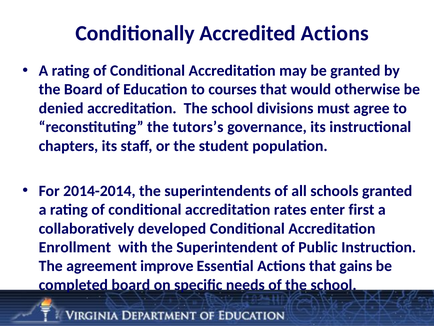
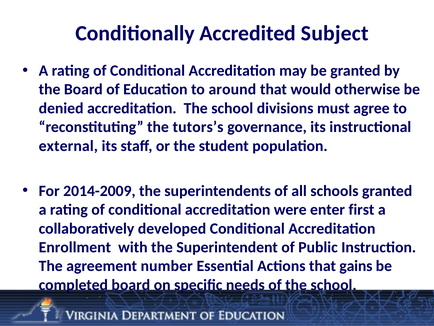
Accredited Actions: Actions -> Subject
courses: courses -> around
chapters: chapters -> external
2014-2014: 2014-2014 -> 2014-2009
rates: rates -> were
improve: improve -> number
